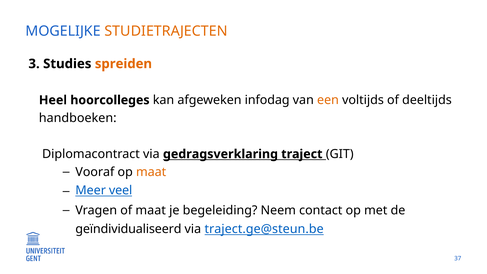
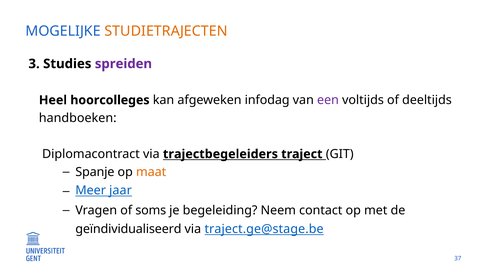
spreiden colour: orange -> purple
een colour: orange -> purple
gedragsverklaring: gedragsverklaring -> trajectbegeleiders
Vooraf: Vooraf -> Spanje
veel: veel -> jaar
of maat: maat -> soms
traject.ge@steun.be: traject.ge@steun.be -> traject.ge@stage.be
